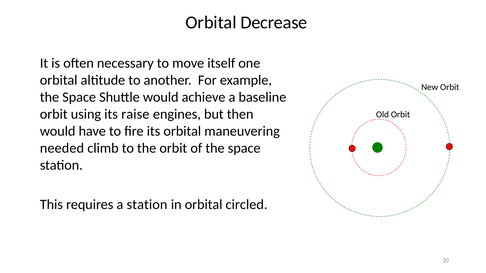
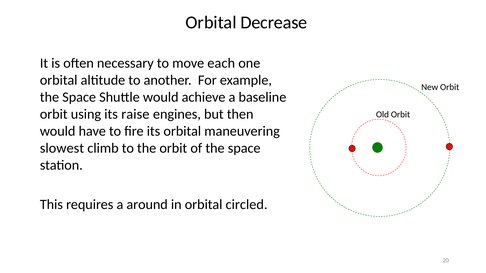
itself: itself -> each
needed: needed -> slowest
a station: station -> around
